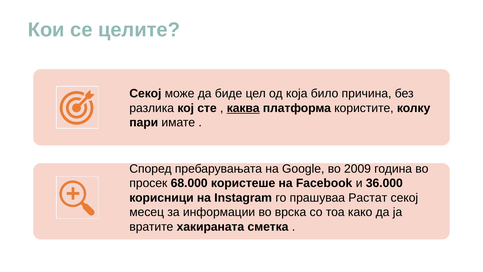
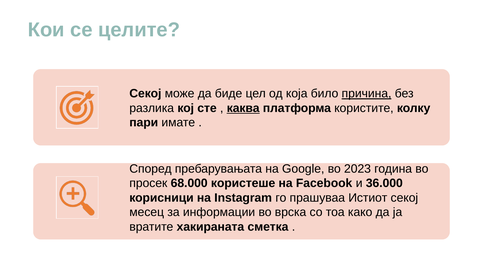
причина underline: none -> present
2009: 2009 -> 2023
Растат: Растат -> Истиот
